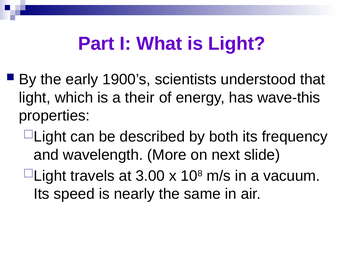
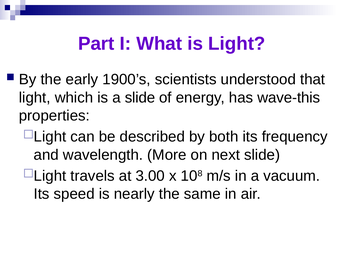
a their: their -> slide
